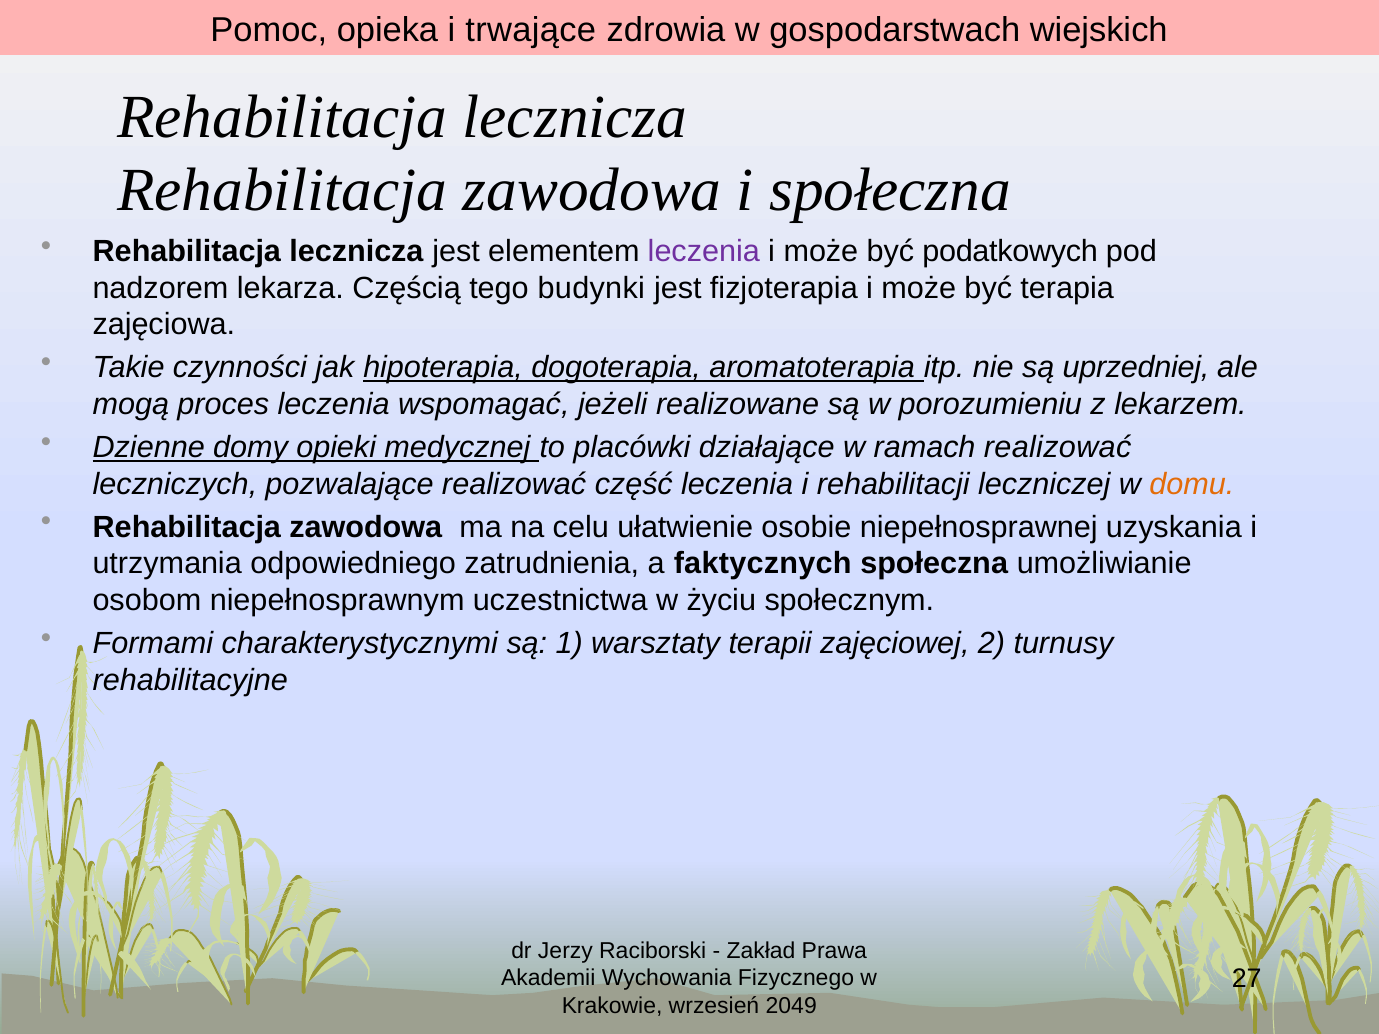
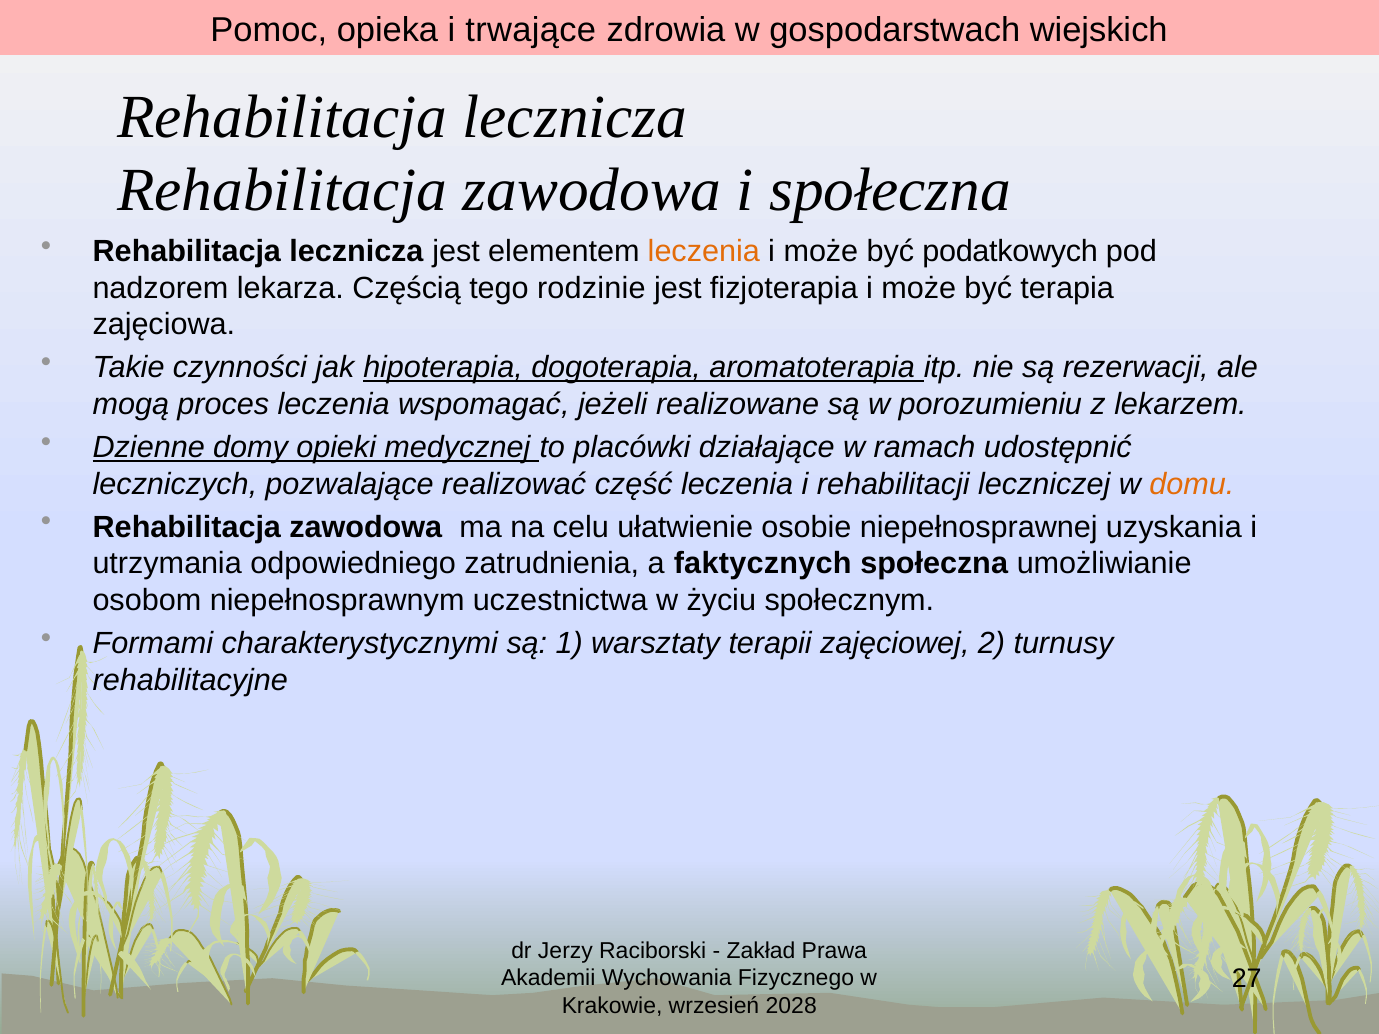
leczenia at (704, 251) colour: purple -> orange
budynki: budynki -> rodzinie
uprzedniej: uprzedniej -> rezerwacji
ramach realizować: realizować -> udostępnić
2049: 2049 -> 2028
